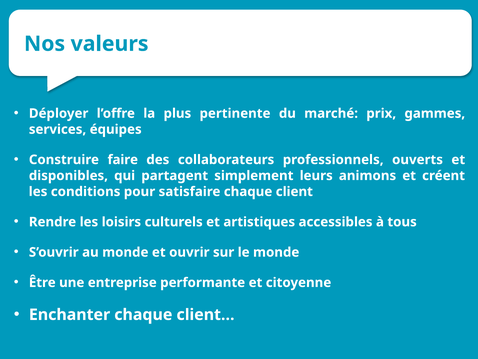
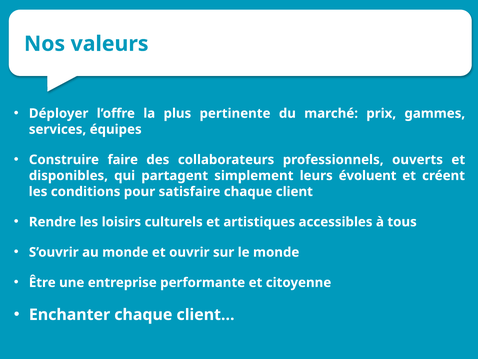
animons: animons -> évoluent
